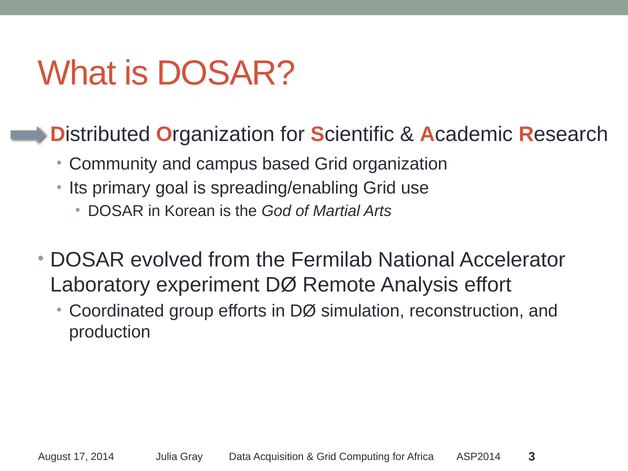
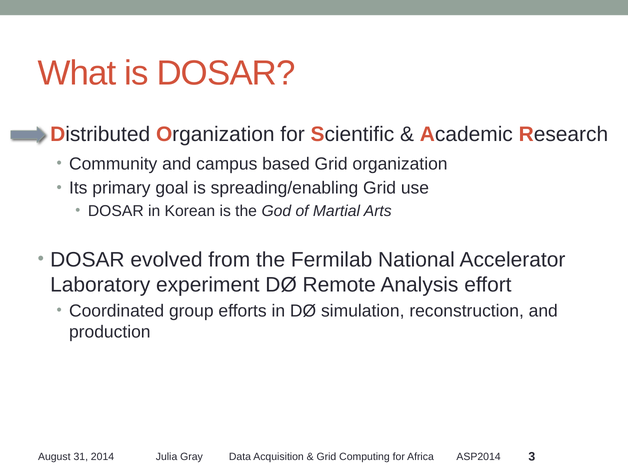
17: 17 -> 31
